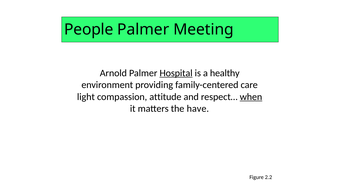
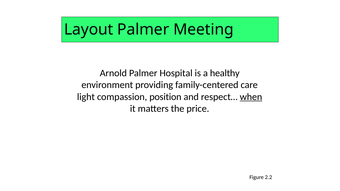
People: People -> Layout
Hospital underline: present -> none
attitude: attitude -> position
have: have -> price
